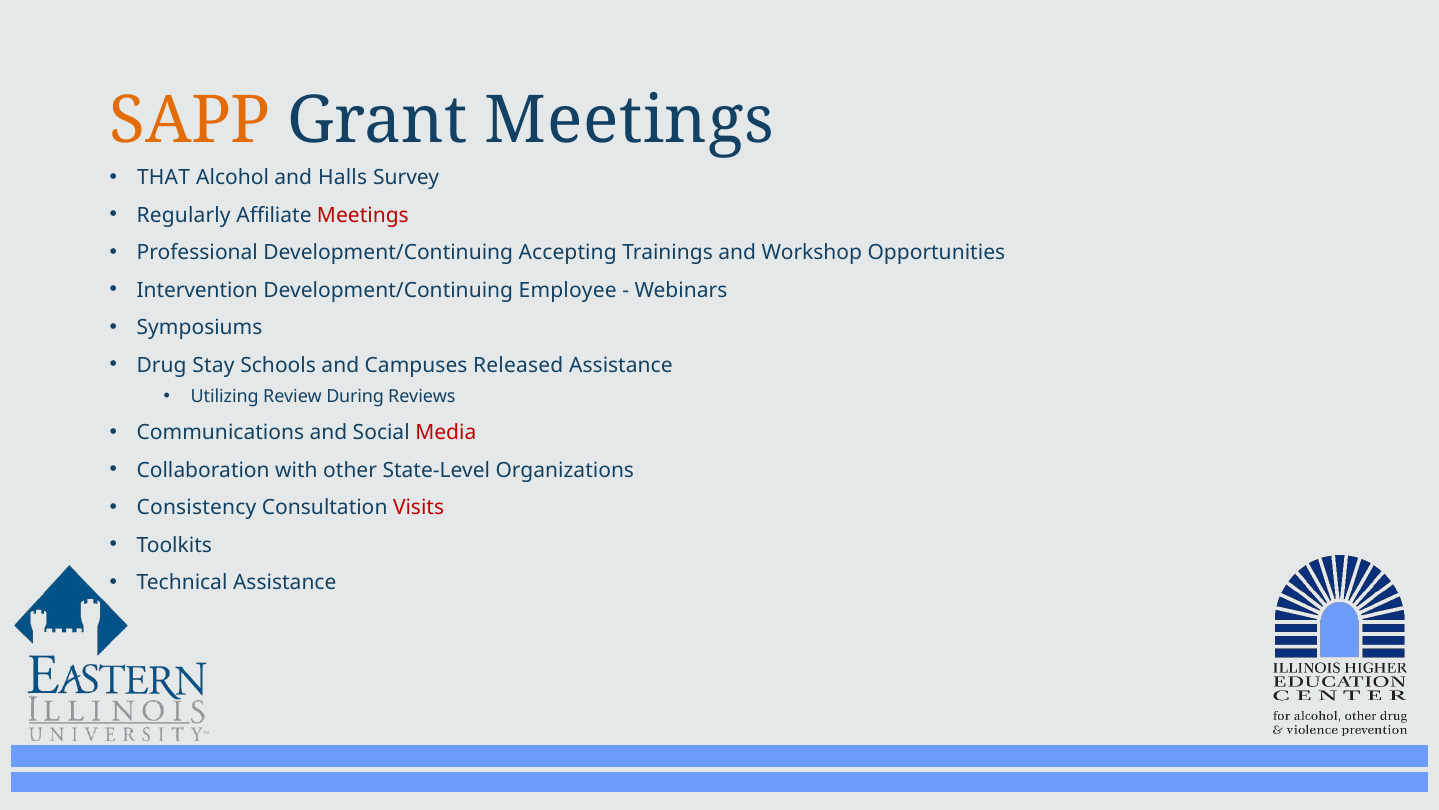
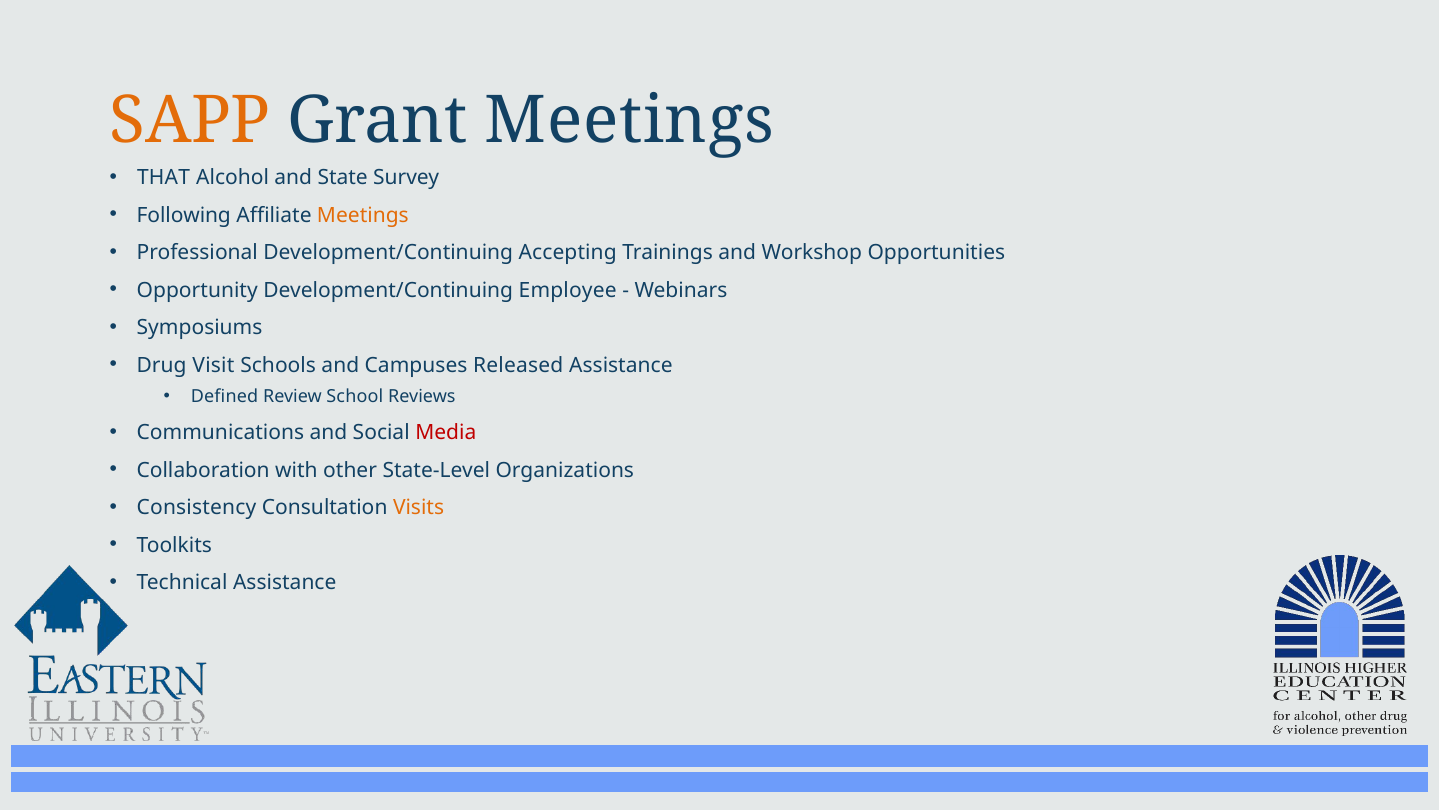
Halls: Halls -> State
Regularly: Regularly -> Following
Meetings at (363, 215) colour: red -> orange
Intervention: Intervention -> Opportunity
Stay: Stay -> Visit
Utilizing: Utilizing -> Defined
During: During -> School
Visits colour: red -> orange
